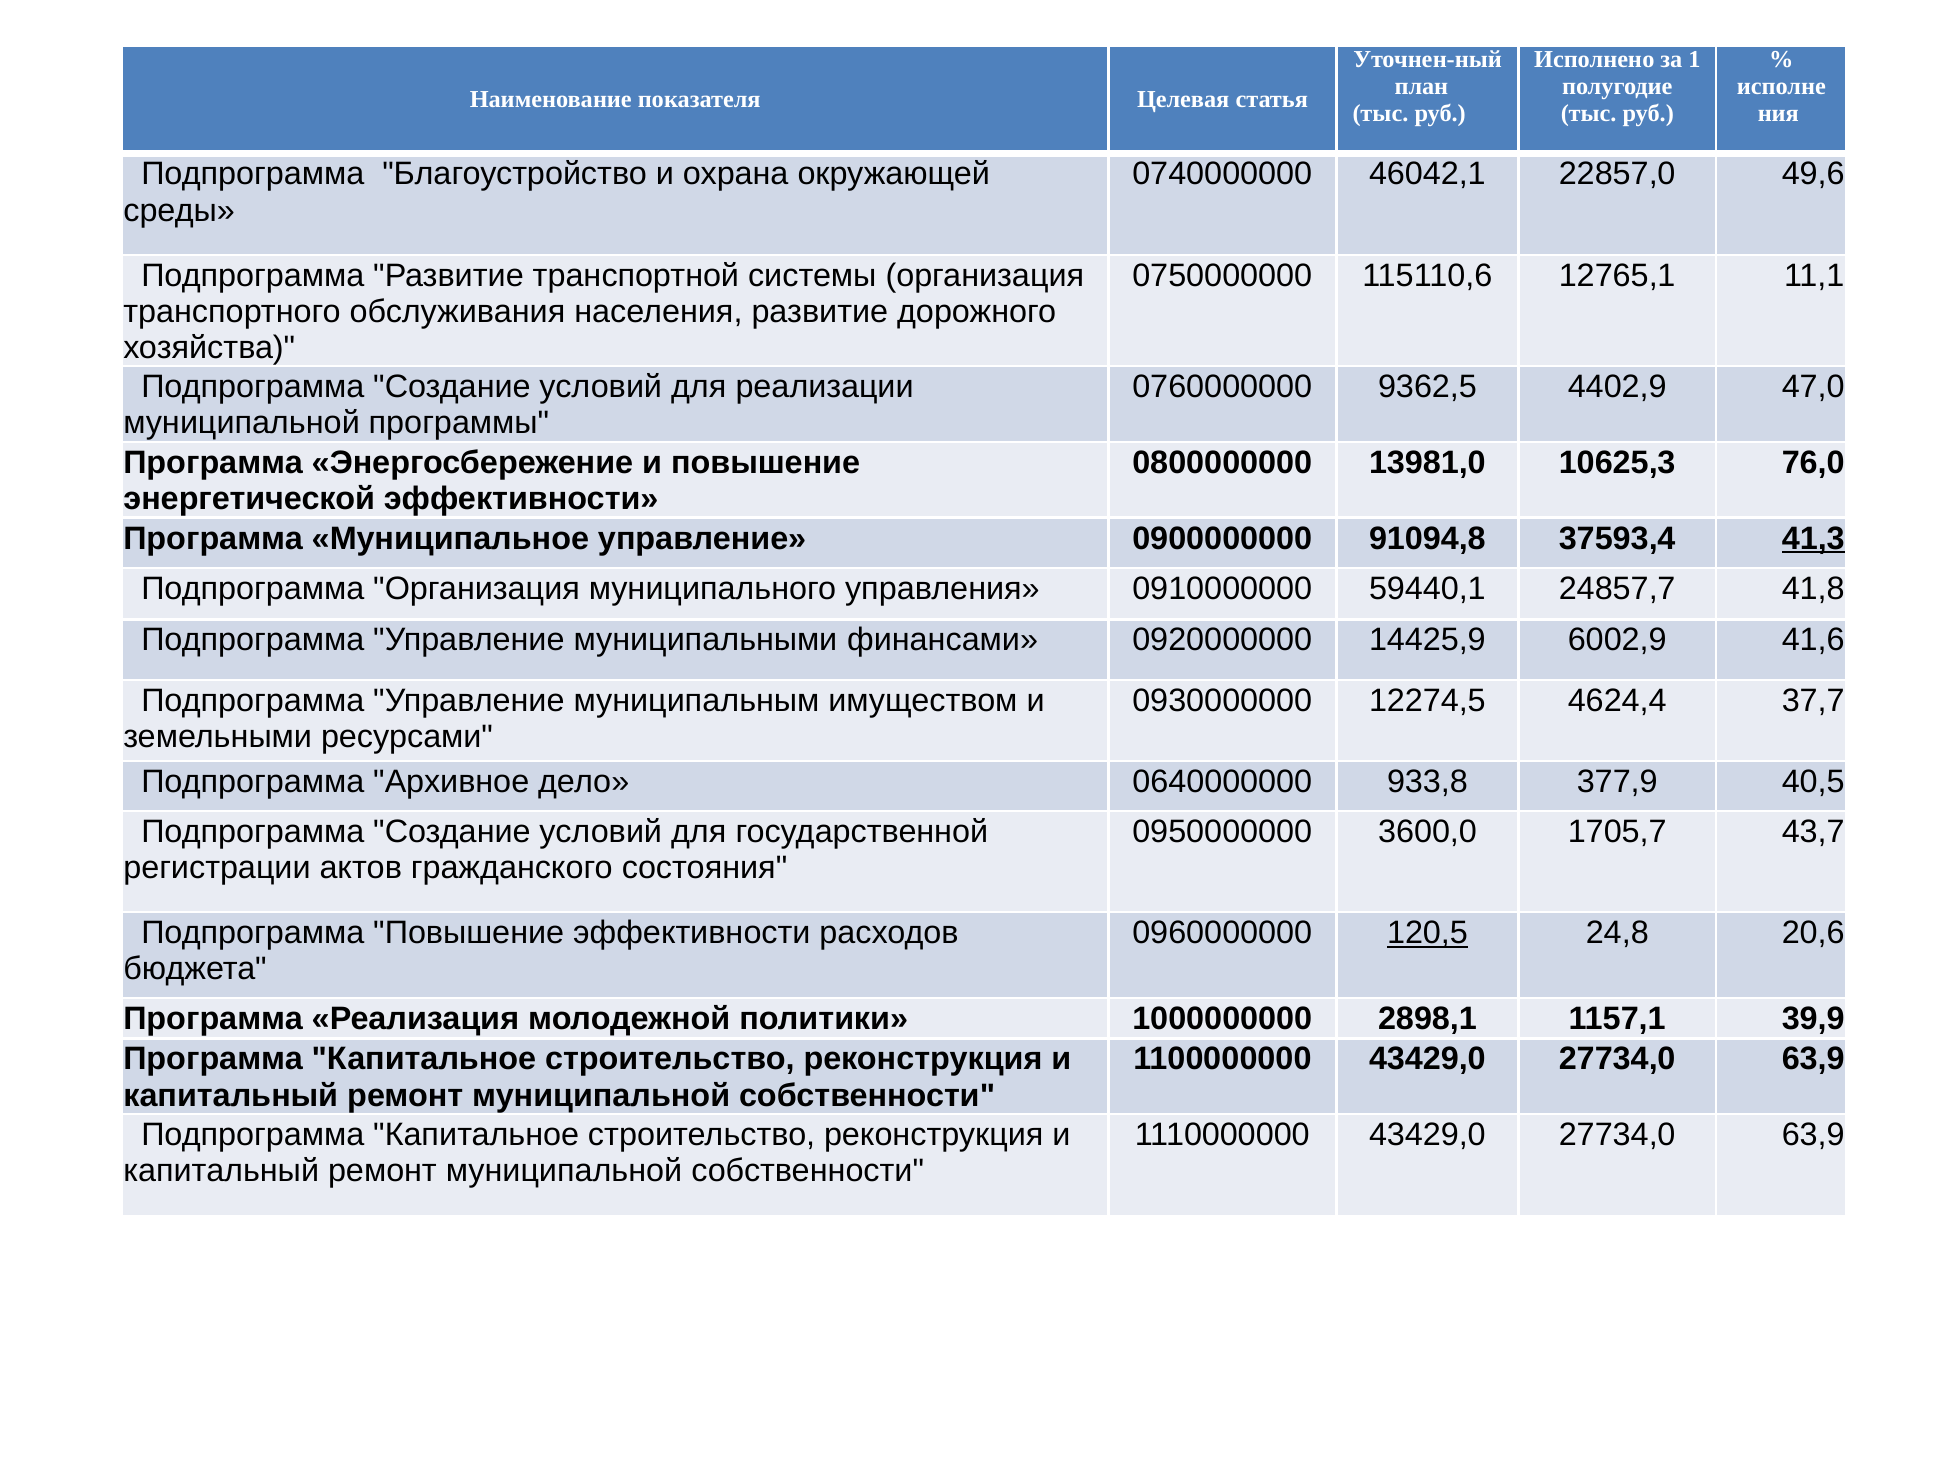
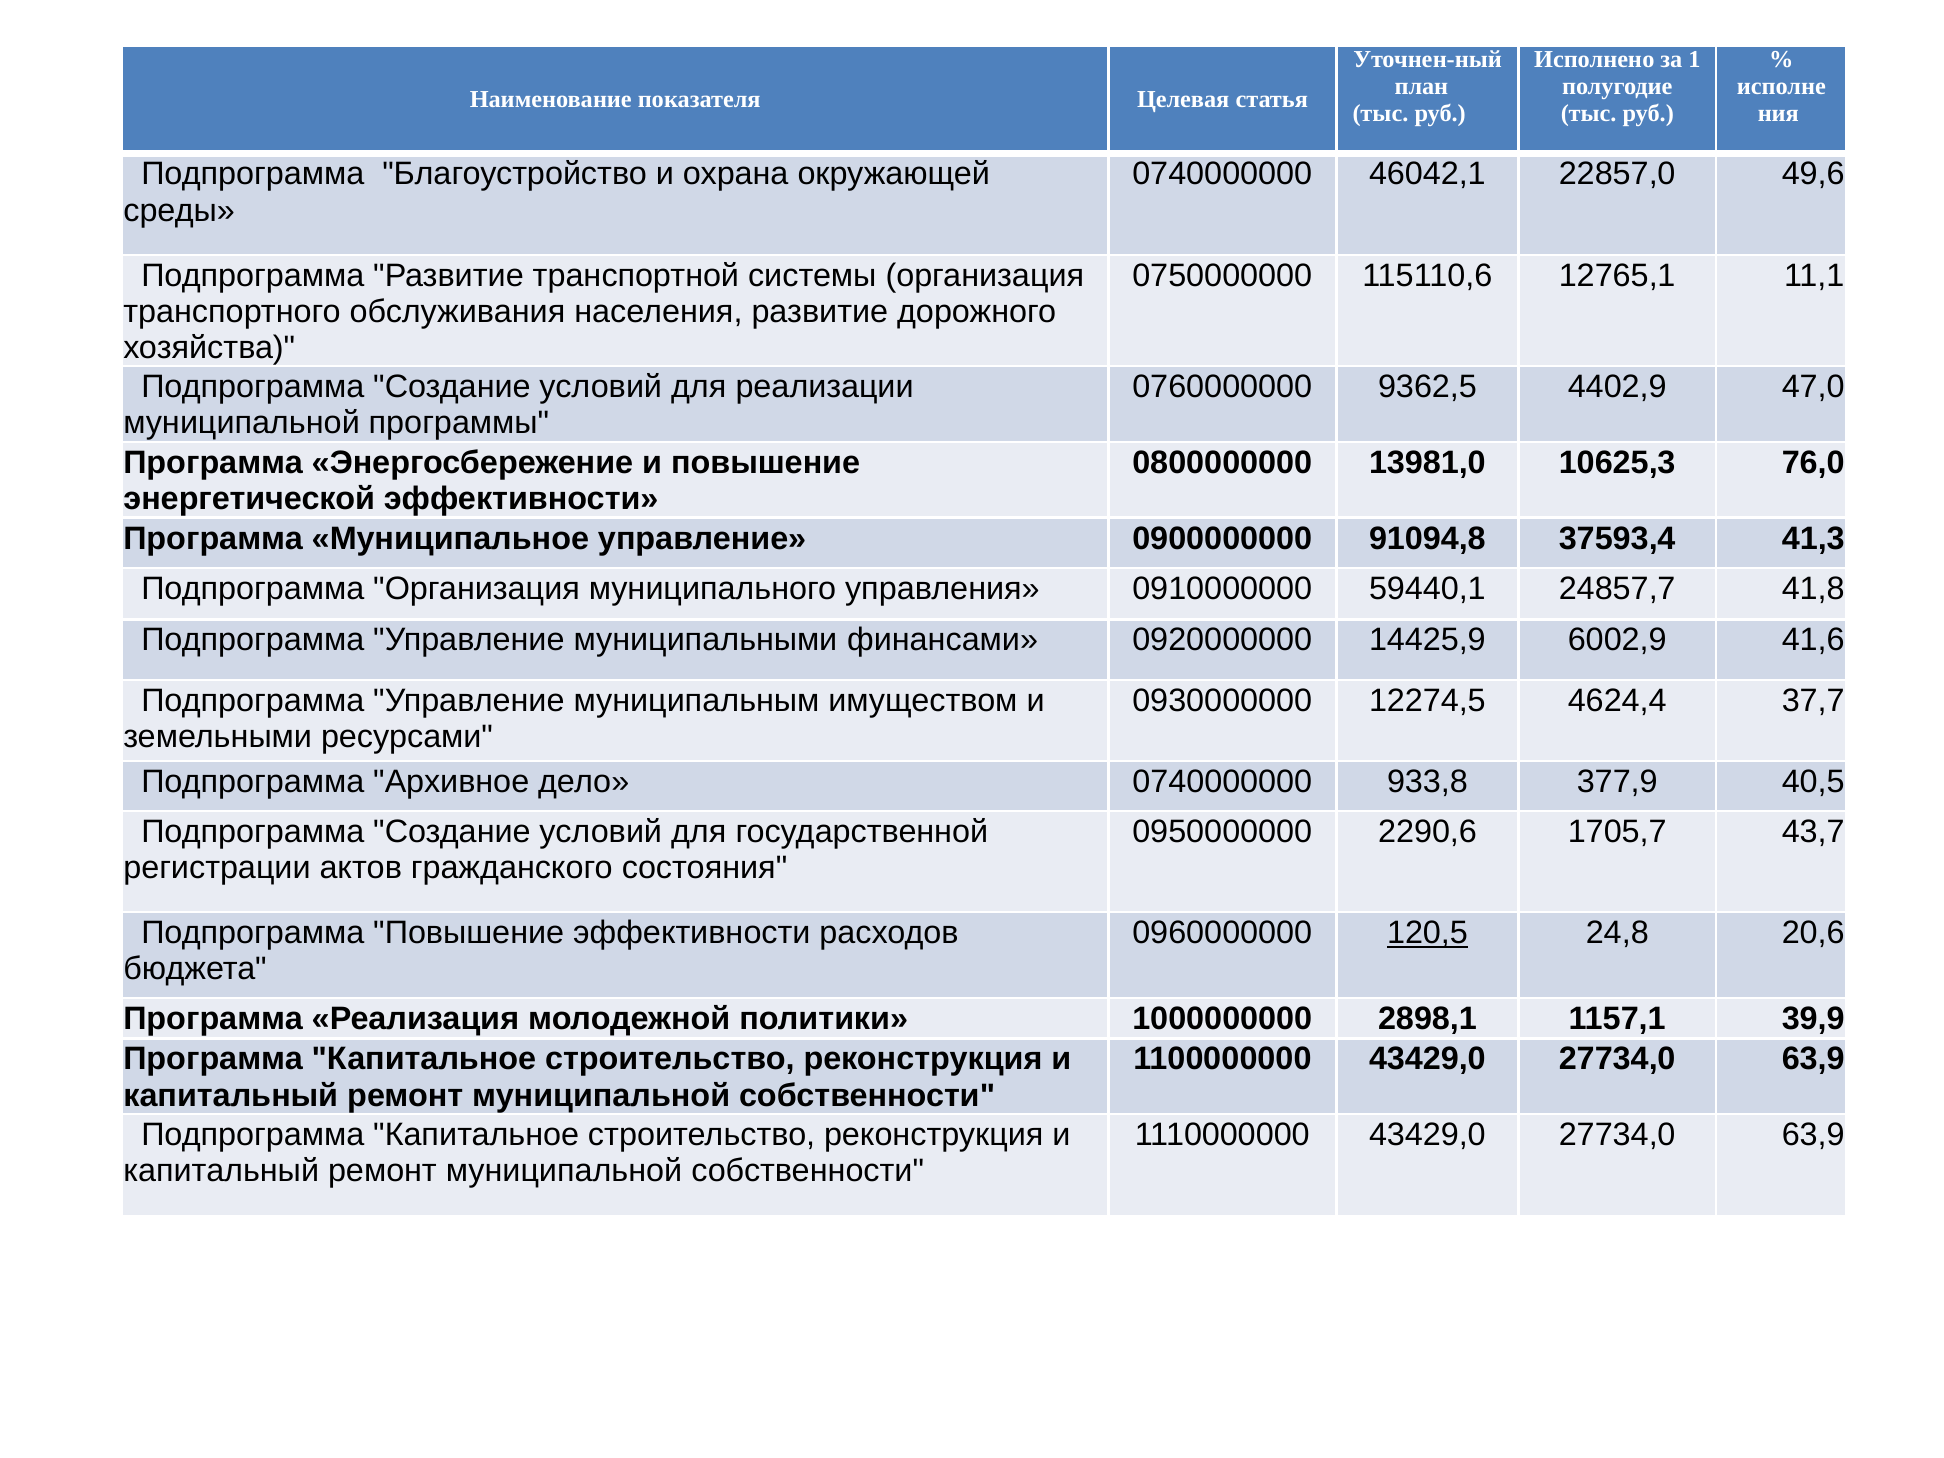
41,3 underline: present -> none
дело 0640000000: 0640000000 -> 0740000000
3600,0: 3600,0 -> 2290,6
